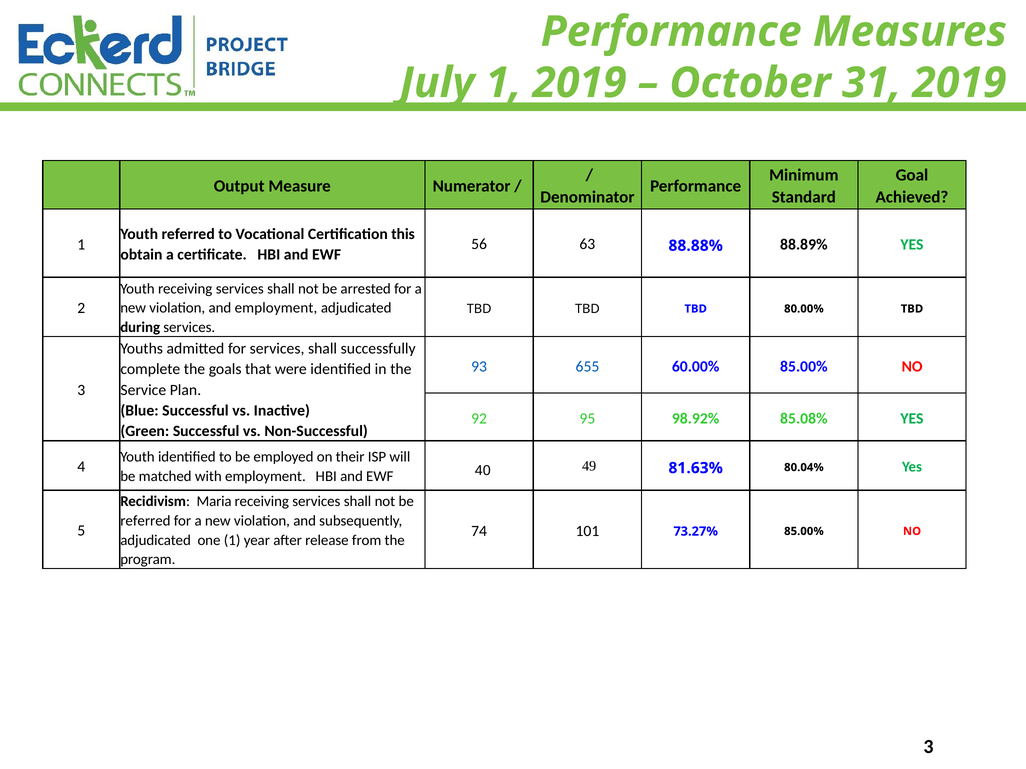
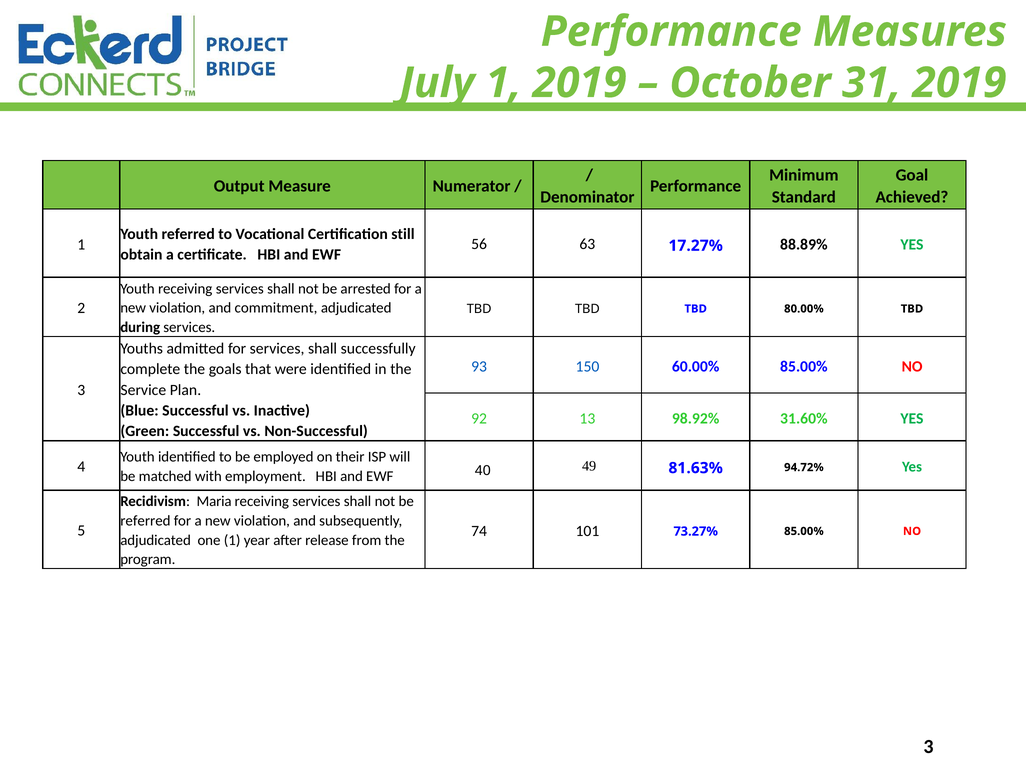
this: this -> still
88.88%: 88.88% -> 17.27%
and employment: employment -> commitment
655: 655 -> 150
95: 95 -> 13
85.08%: 85.08% -> 31.60%
80.04%: 80.04% -> 94.72%
